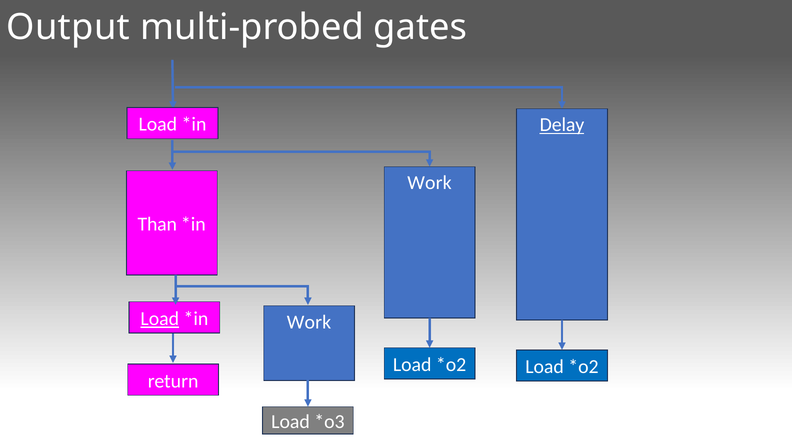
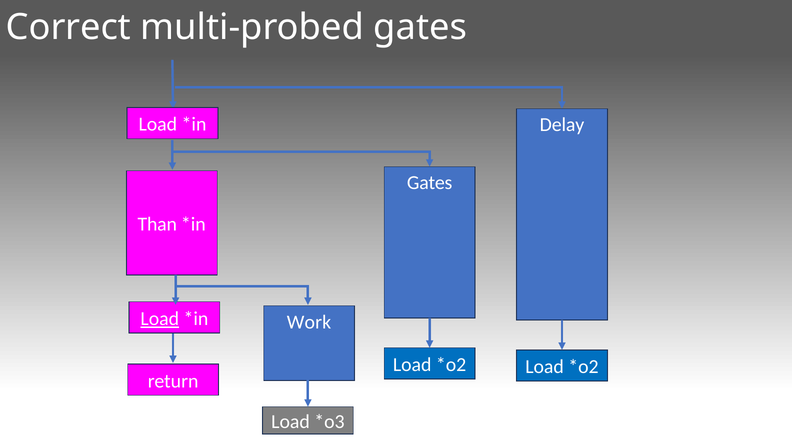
Output: Output -> Correct
Delay underline: present -> none
Work at (429, 183): Work -> Gates
